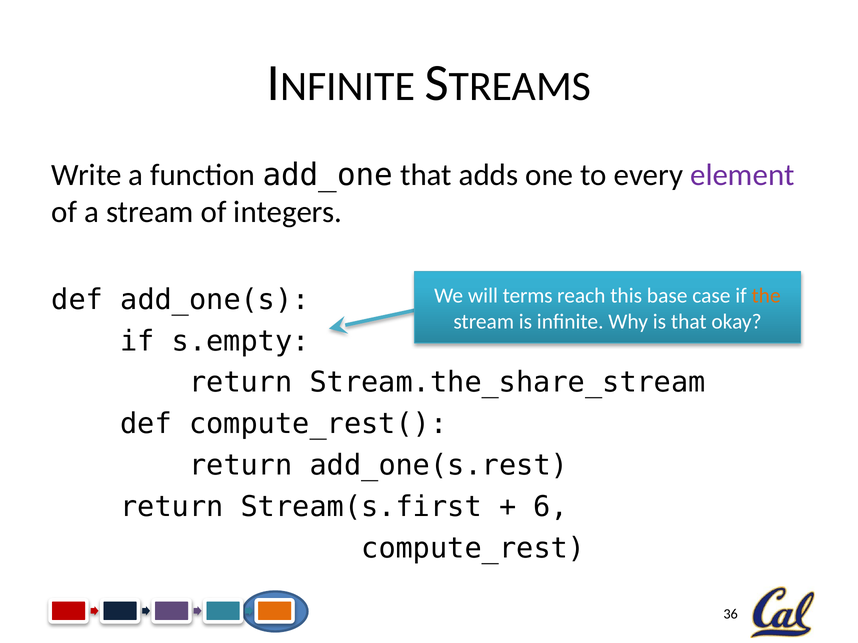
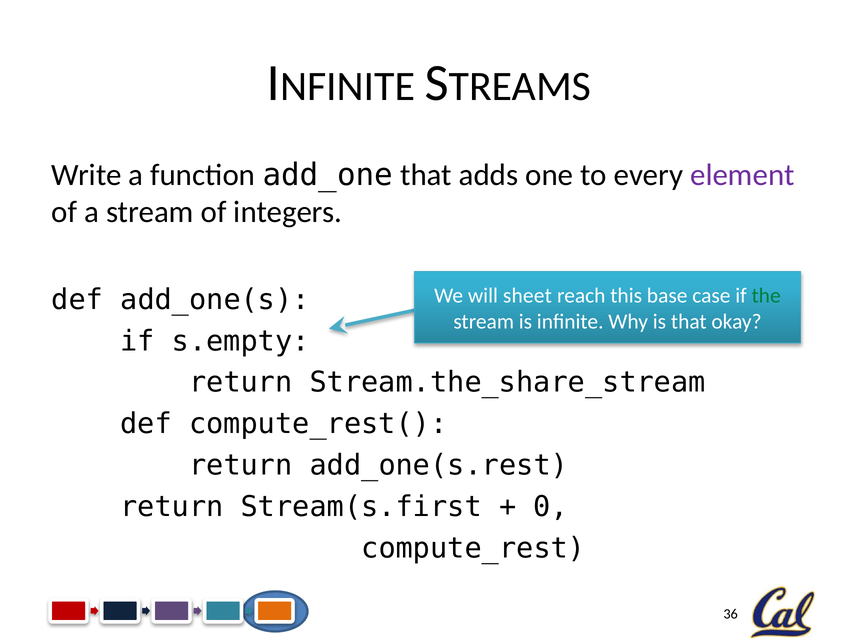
terms: terms -> sheet
the colour: orange -> green
6: 6 -> 0
